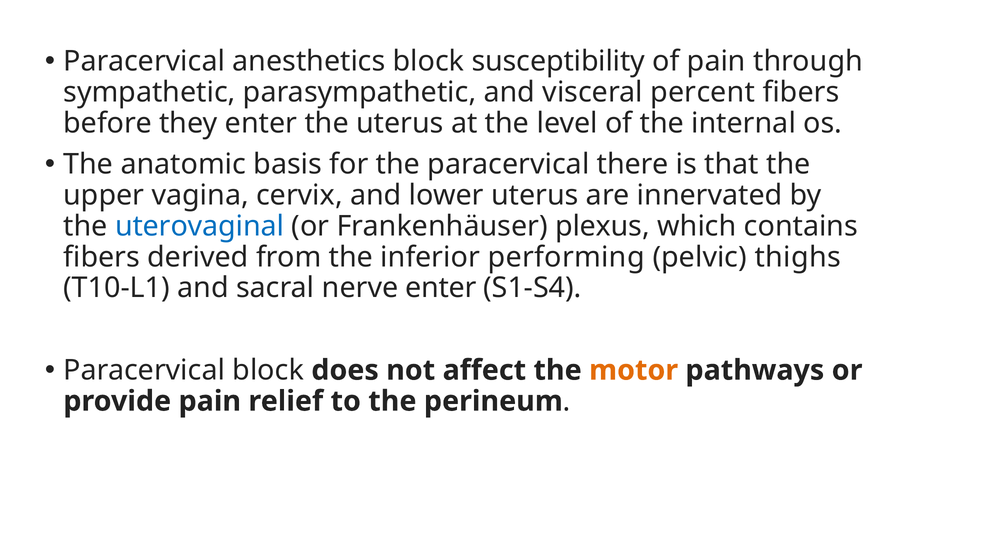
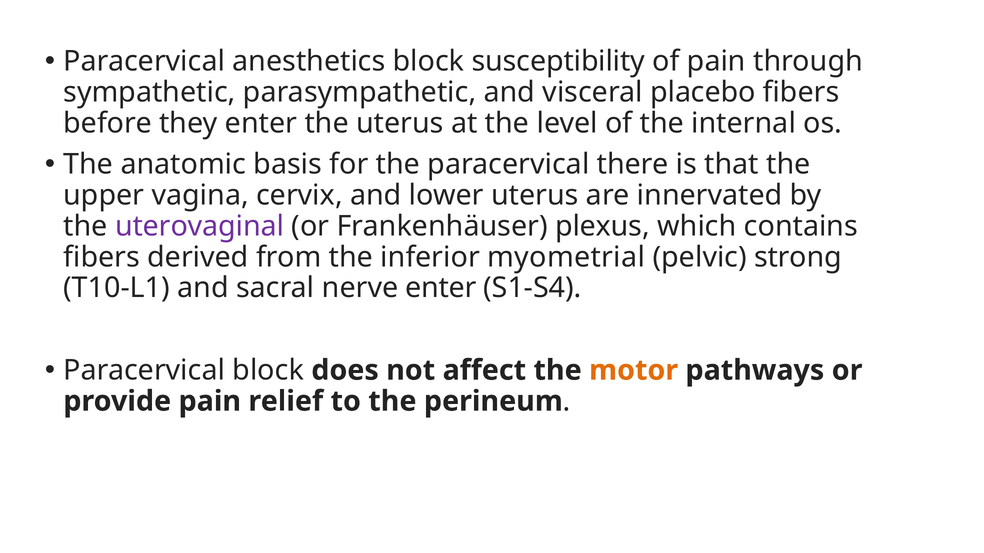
percent: percent -> placebo
uterovaginal colour: blue -> purple
performing: performing -> myometrial
thighs: thighs -> strong
